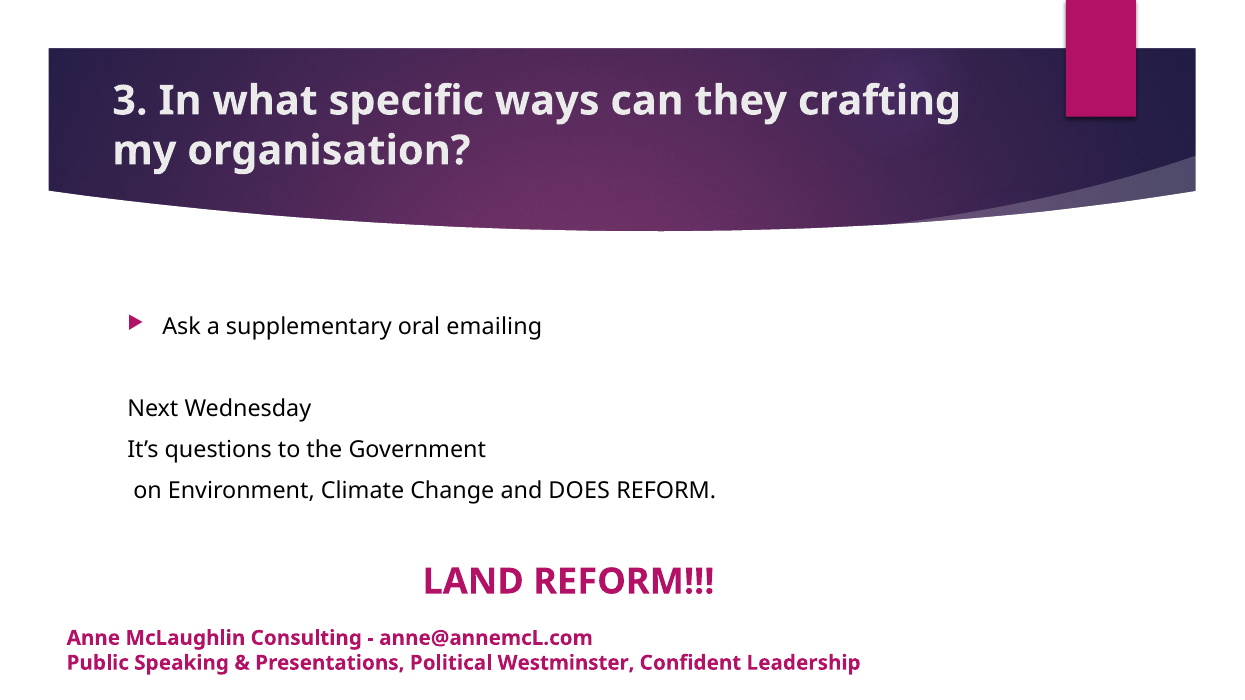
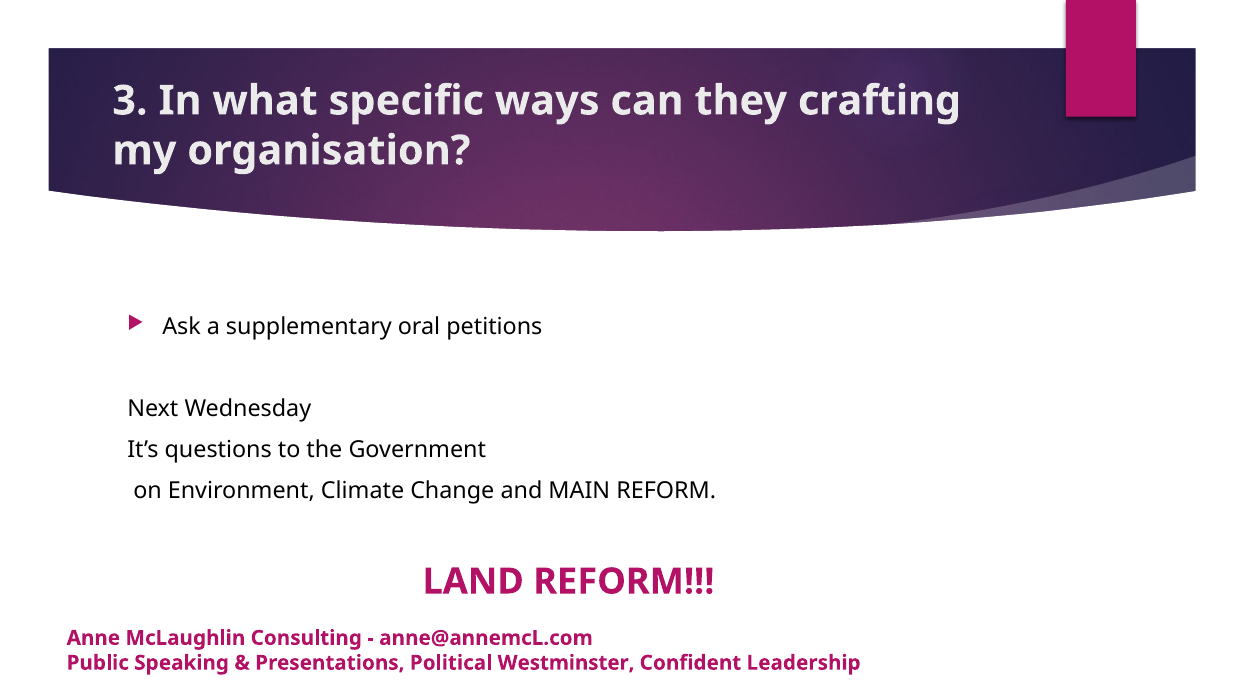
emailing: emailing -> petitions
DOES: DOES -> MAIN
